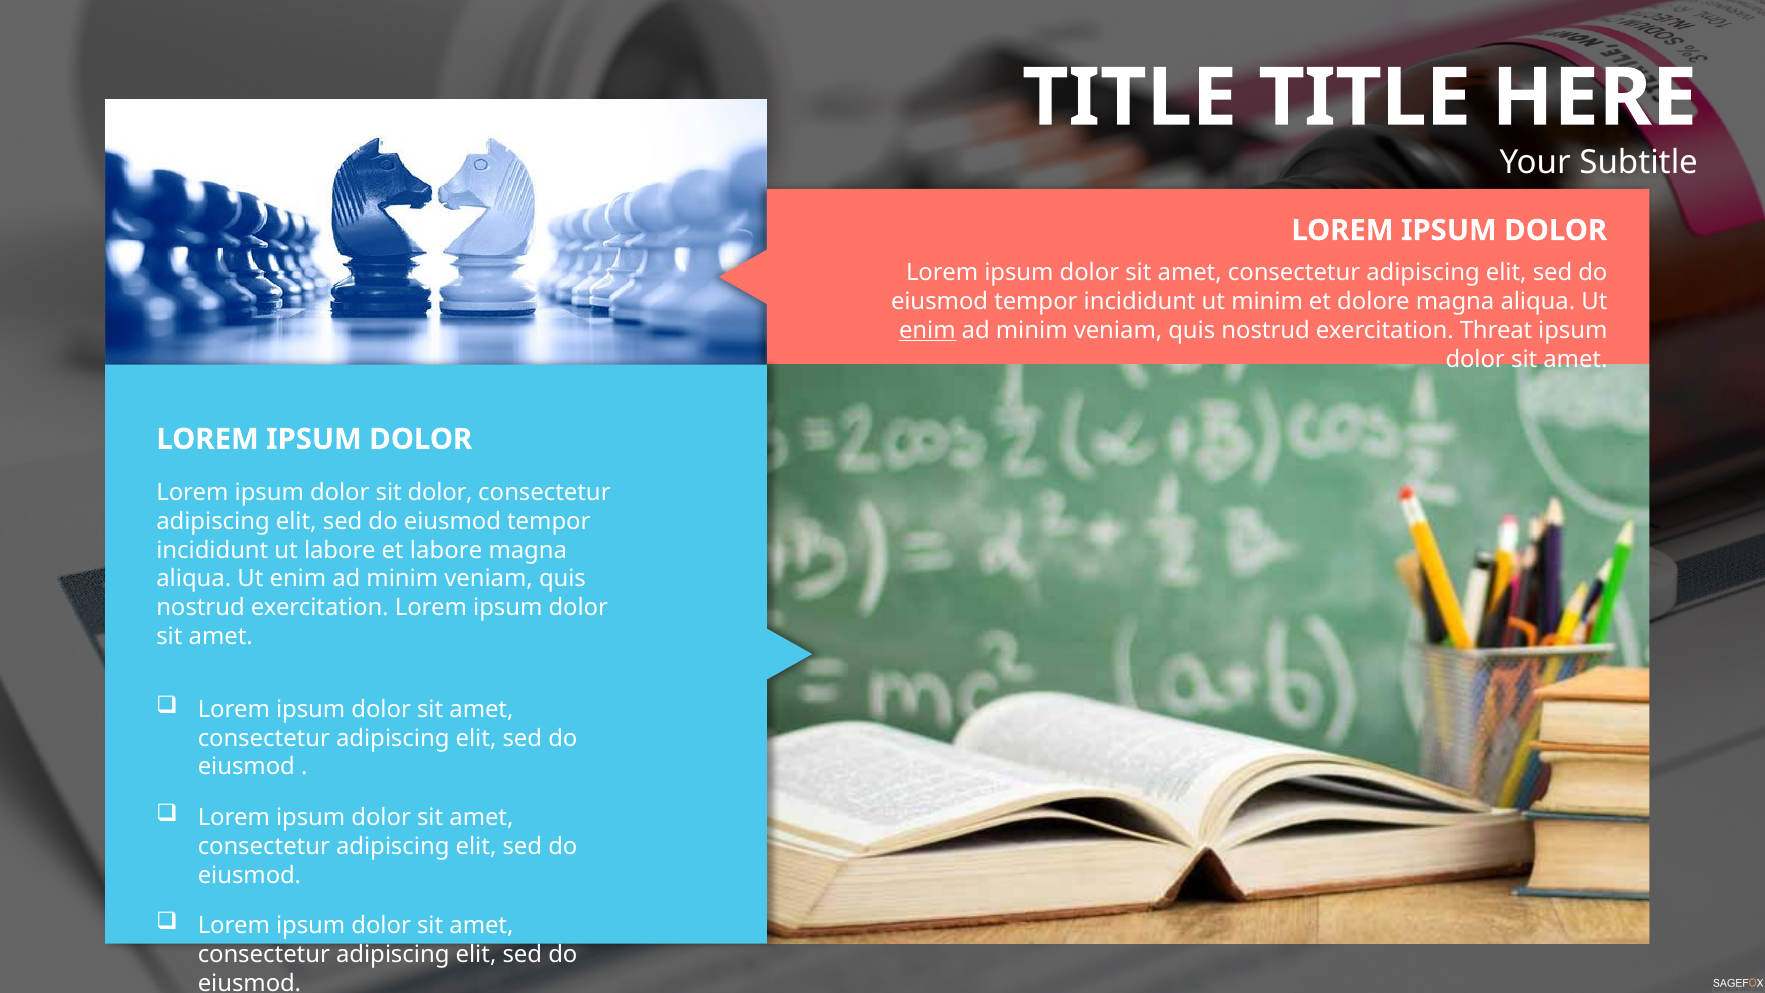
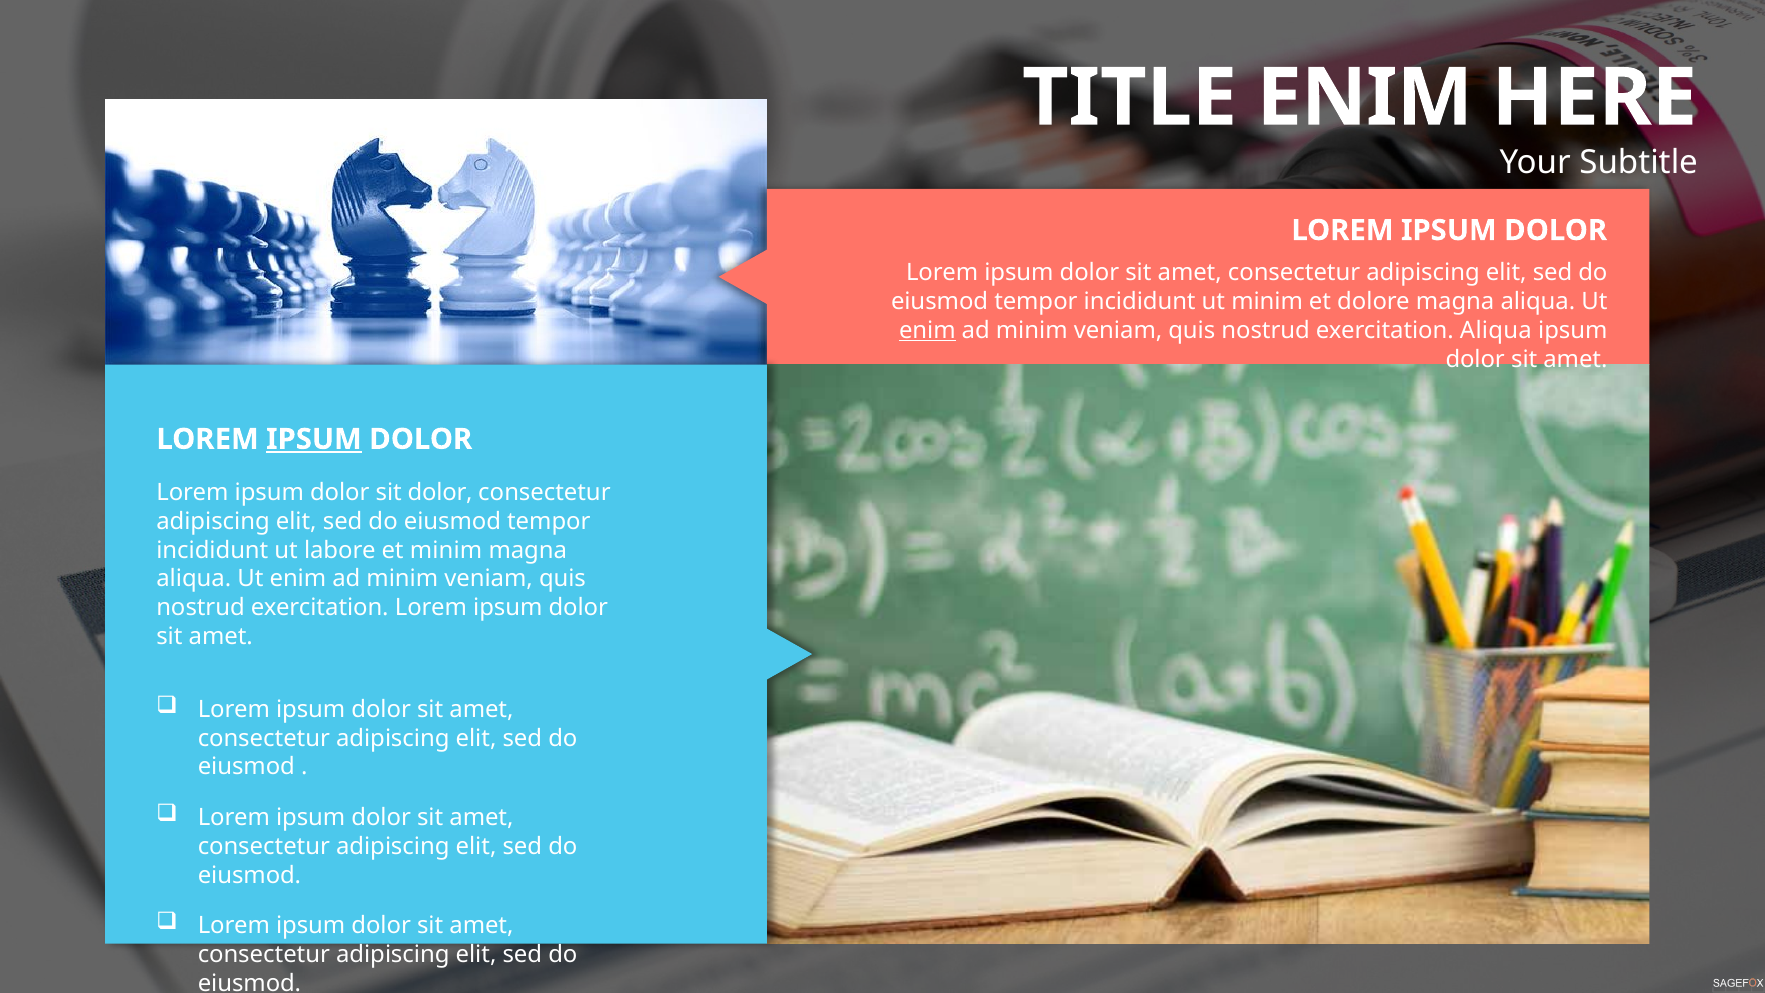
TITLE TITLE: TITLE -> ENIM
exercitation Threat: Threat -> Aliqua
IPSUM at (314, 439) underline: none -> present
et labore: labore -> minim
